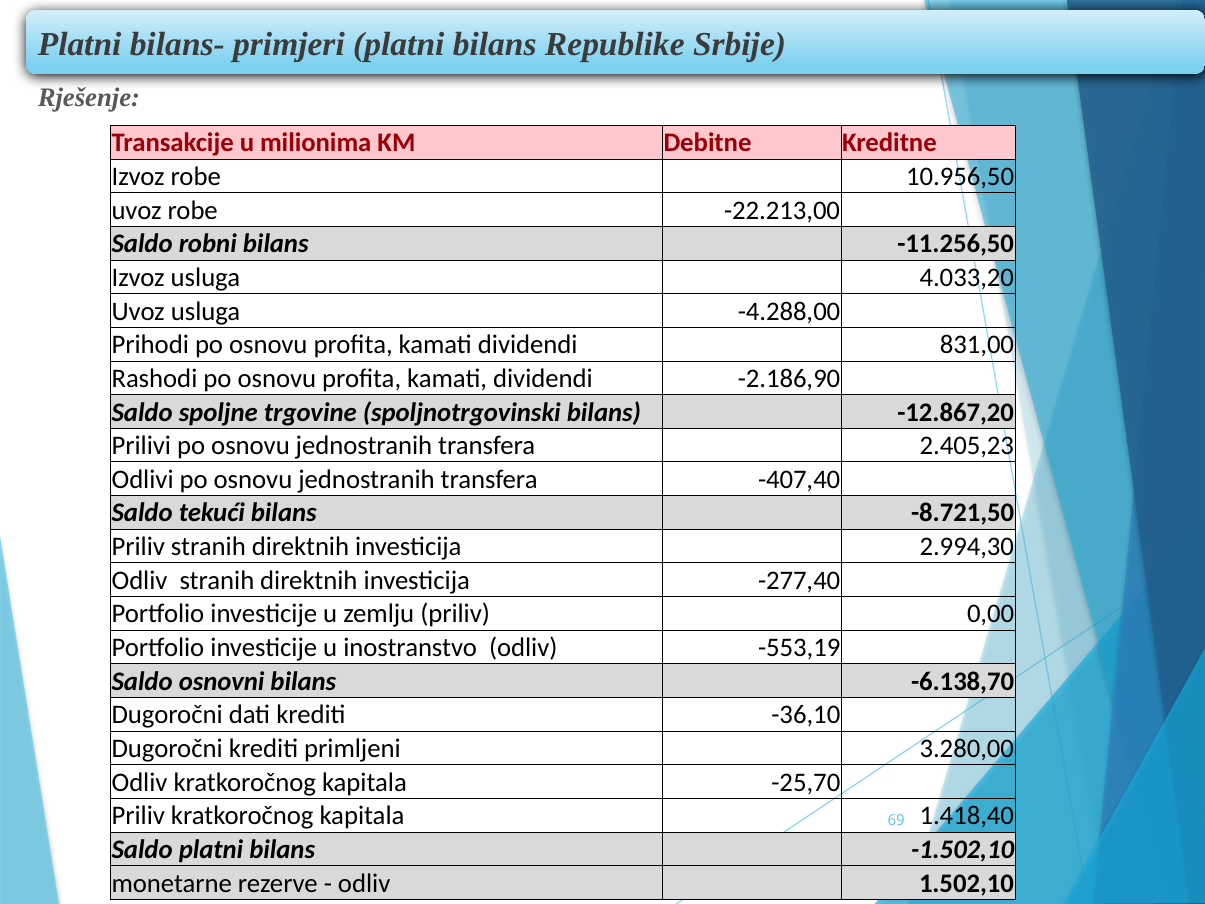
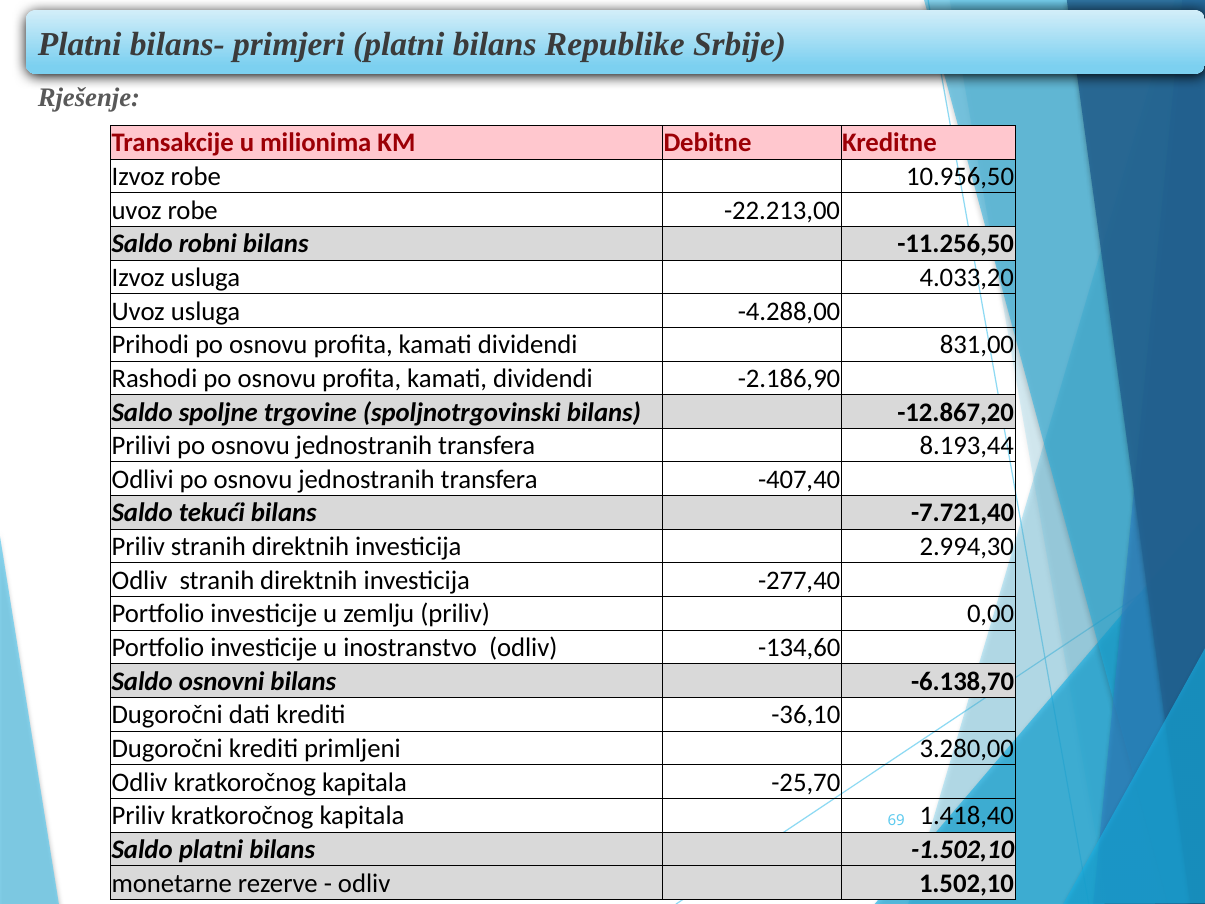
2.405,23: 2.405,23 -> 8.193,44
-8.721,50: -8.721,50 -> -7.721,40
-553,19: -553,19 -> -134,60
